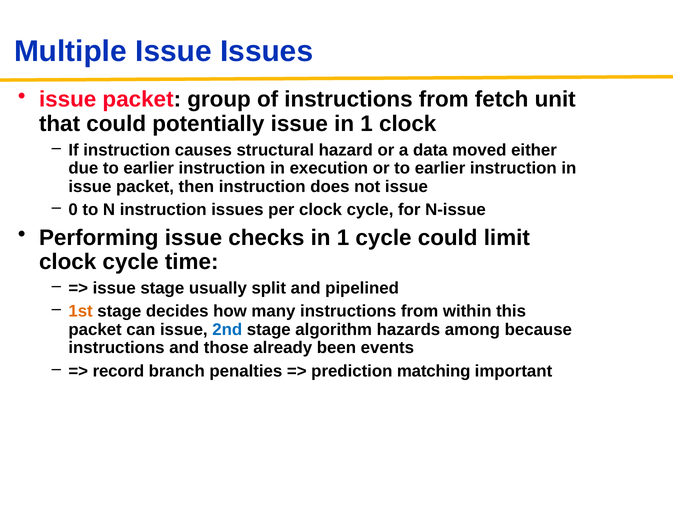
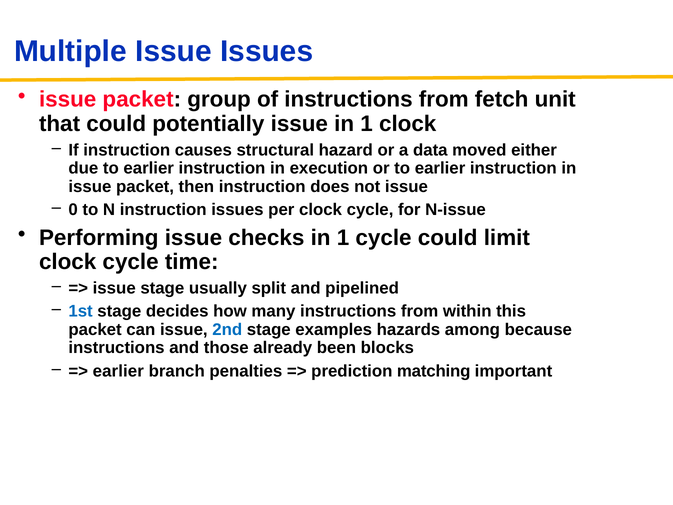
1st colour: orange -> blue
algorithm: algorithm -> examples
events: events -> blocks
record at (118, 371): record -> earlier
